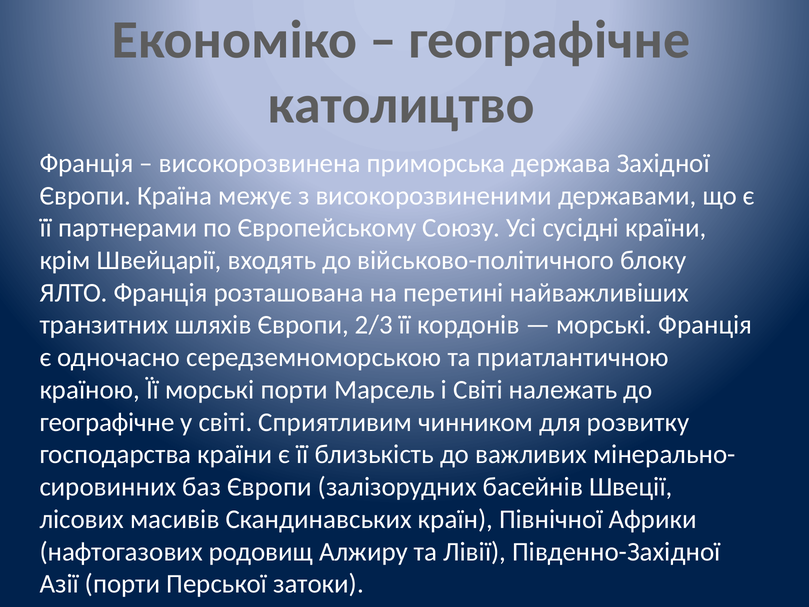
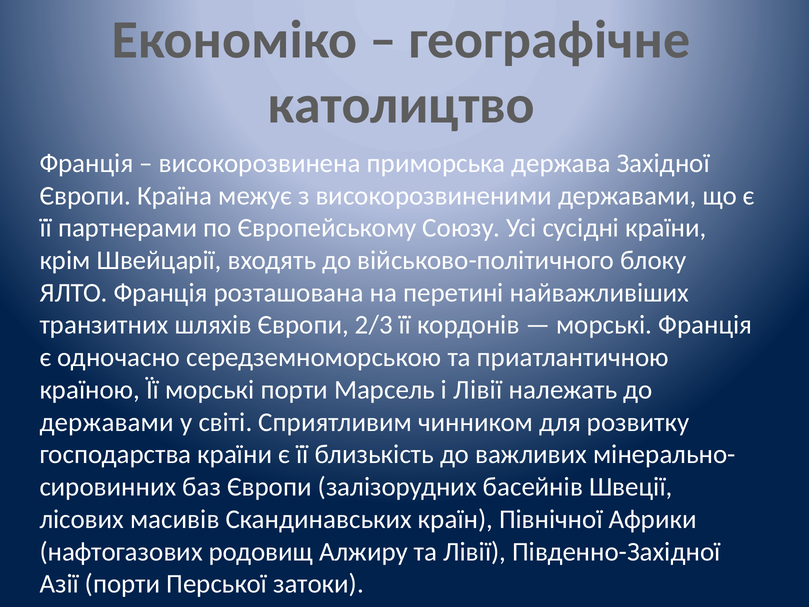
і Світі: Світі -> Лівії
географічне at (107, 422): географічне -> державами
